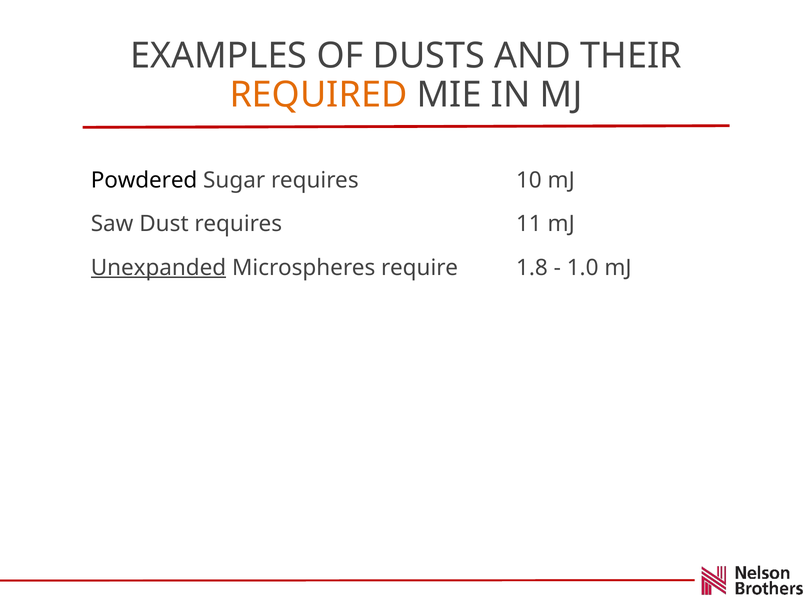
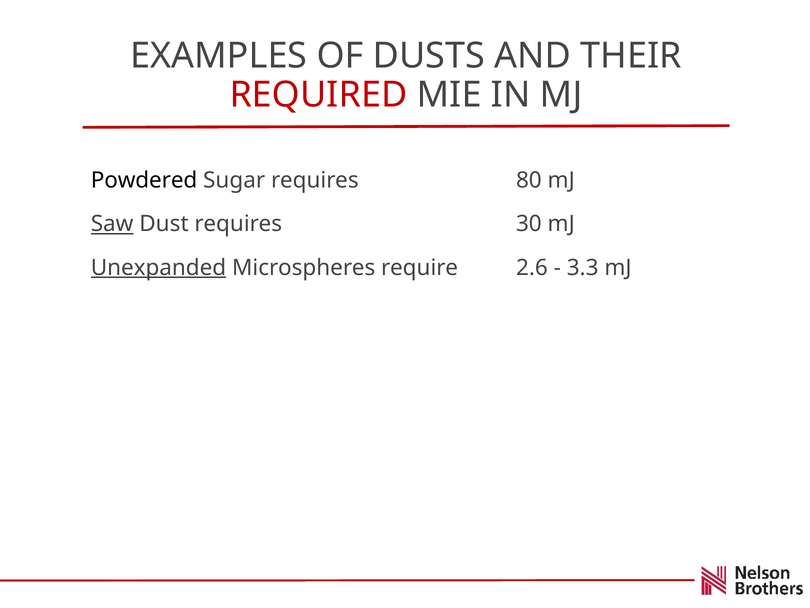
REQUIRED colour: orange -> red
10: 10 -> 80
Saw underline: none -> present
11: 11 -> 30
1.8: 1.8 -> 2.6
1.0: 1.0 -> 3.3
